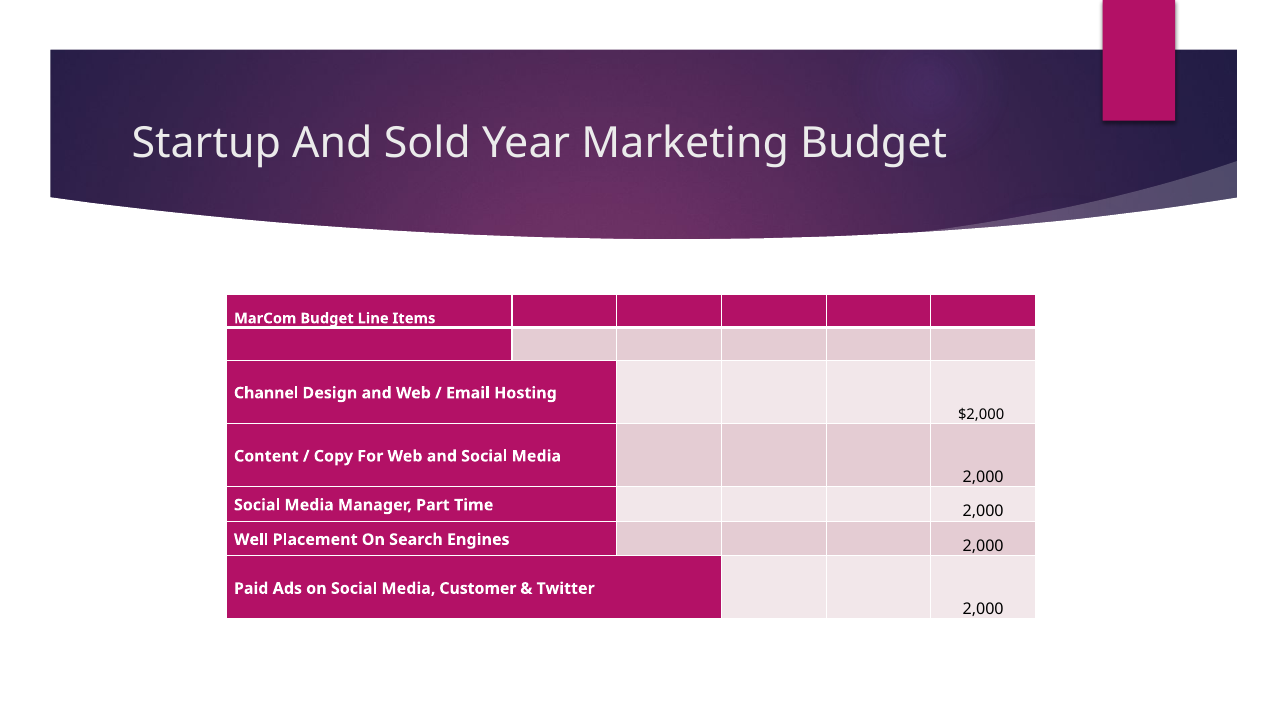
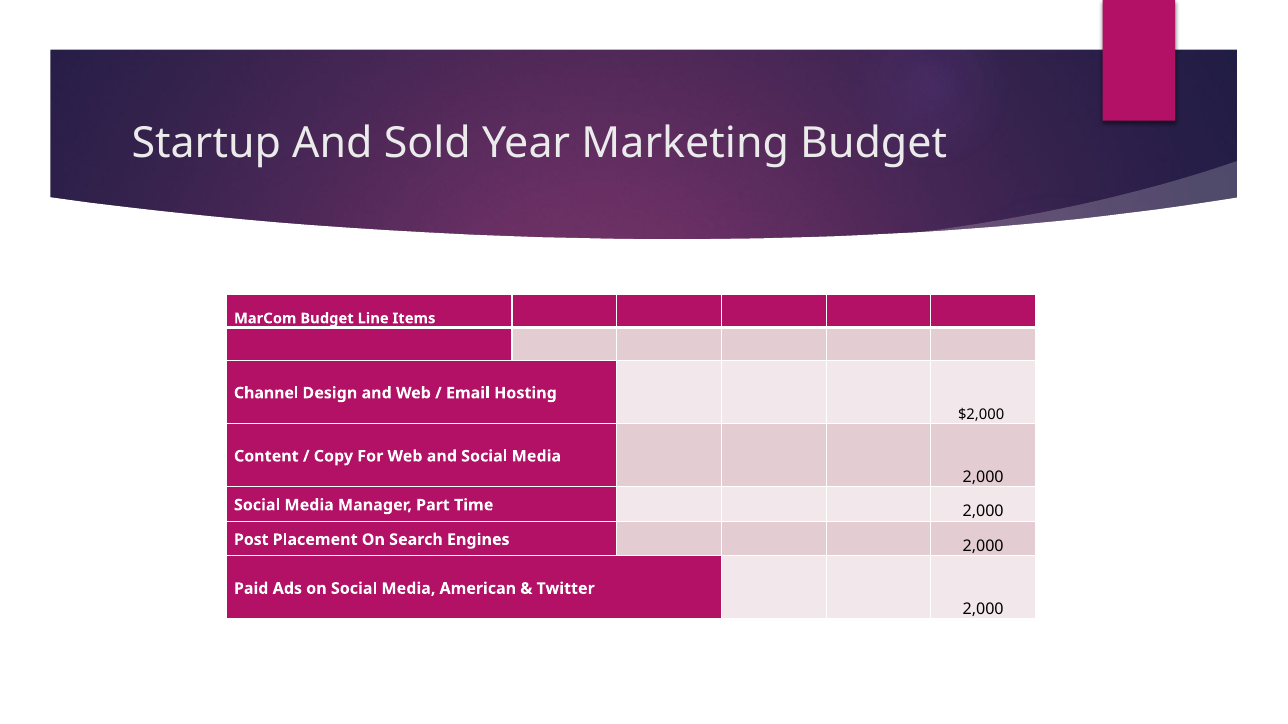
Well: Well -> Post
Customer: Customer -> American
